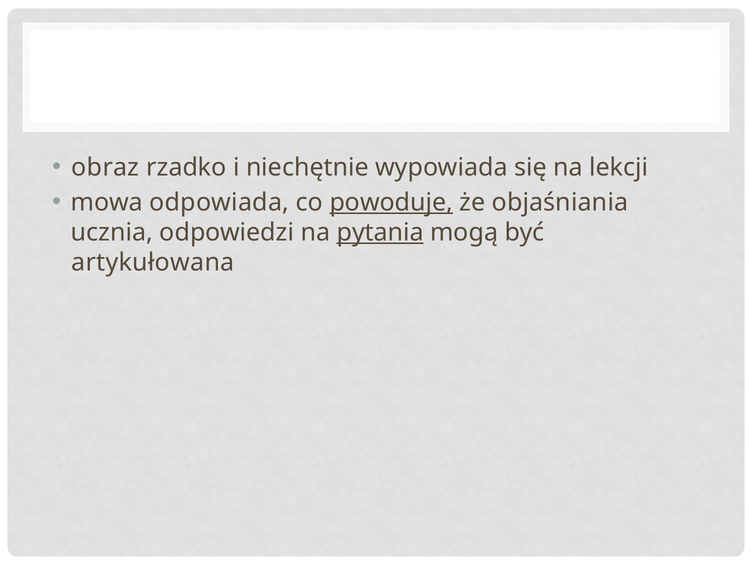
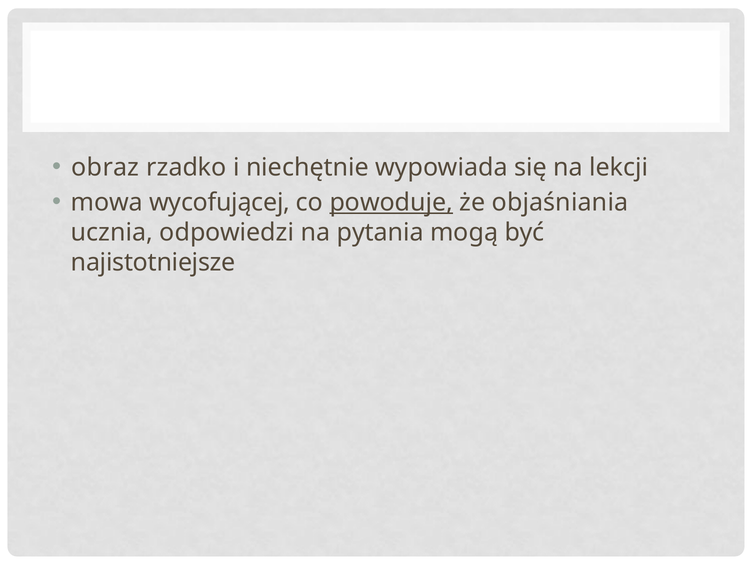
odpowiada: odpowiada -> wycofującej
pytania underline: present -> none
artykułowana: artykułowana -> najistotniejsze
